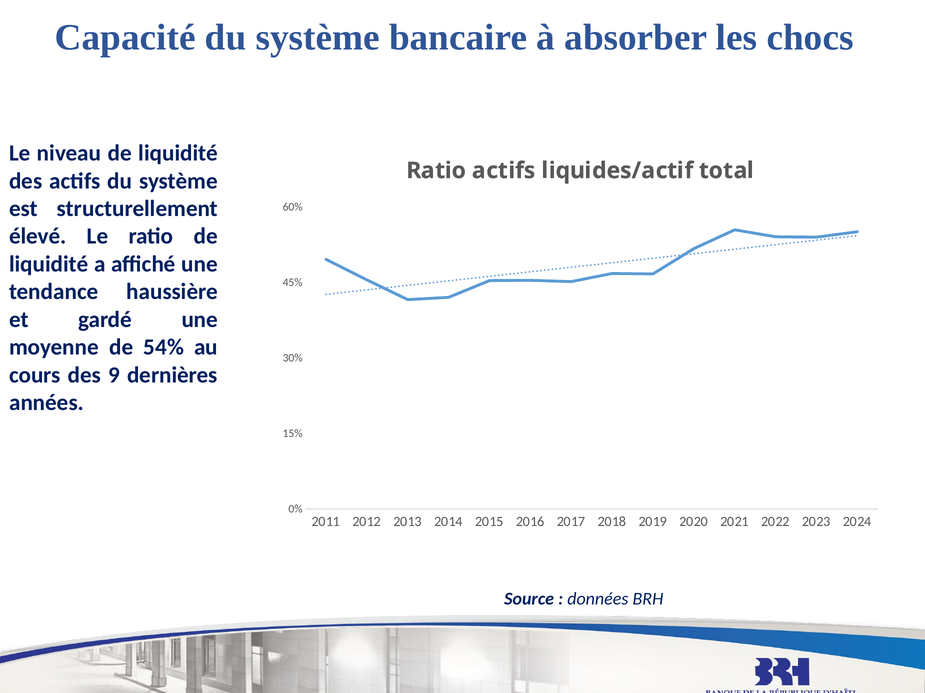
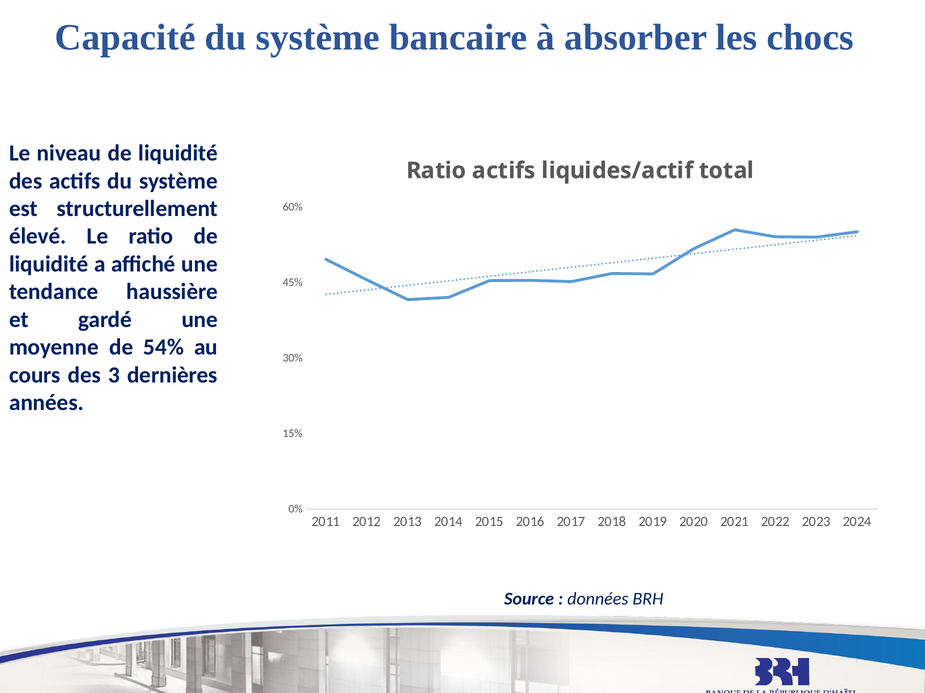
9: 9 -> 3
